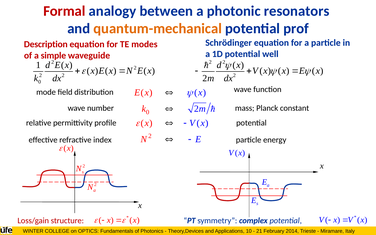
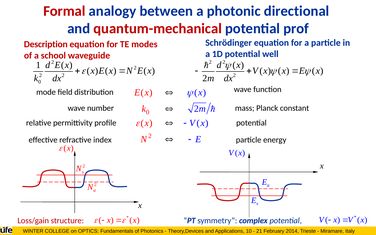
resonators: resonators -> directional
quantum-mechanical colour: orange -> red
simple: simple -> school
